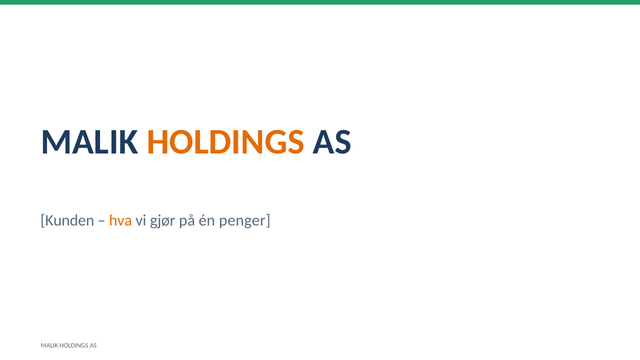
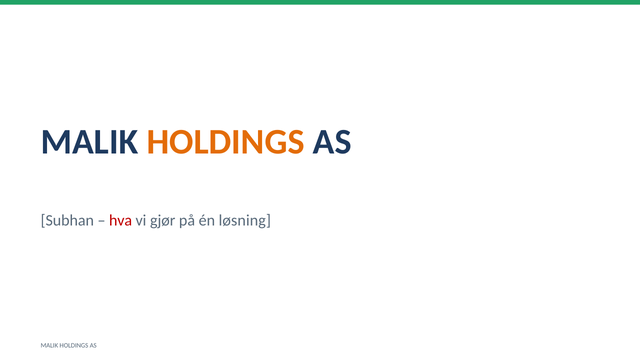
Kunden: Kunden -> Subhan
hva colour: orange -> red
penger: penger -> løsning
